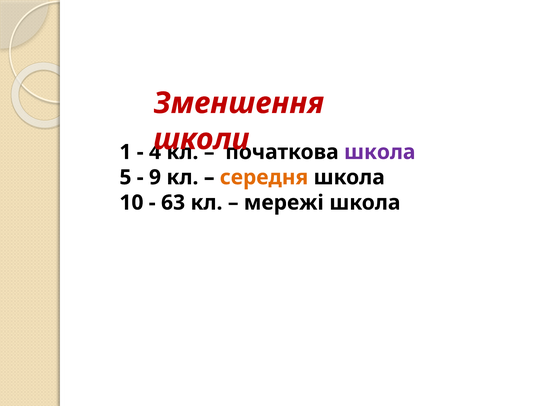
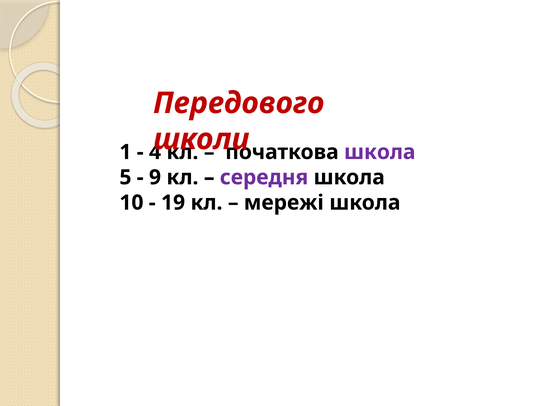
Зменшення: Зменшення -> Передового
середня colour: orange -> purple
63: 63 -> 19
